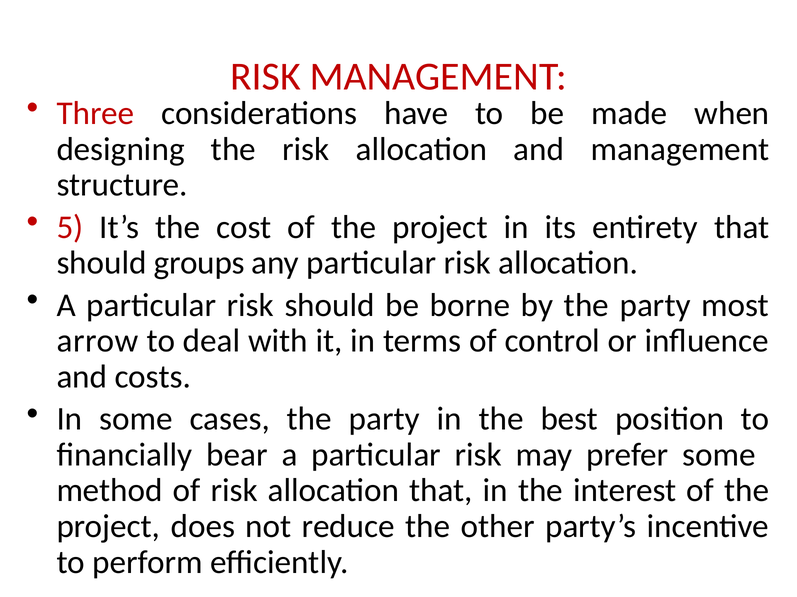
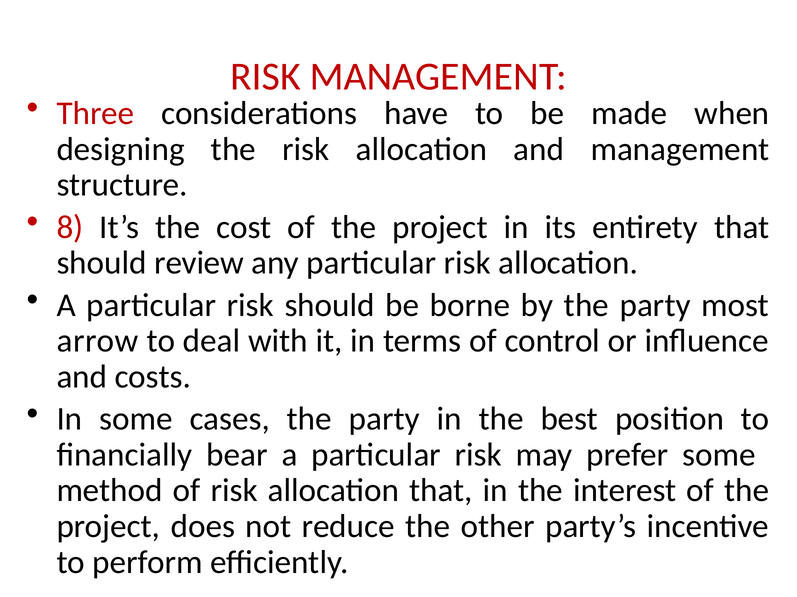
5: 5 -> 8
groups: groups -> review
